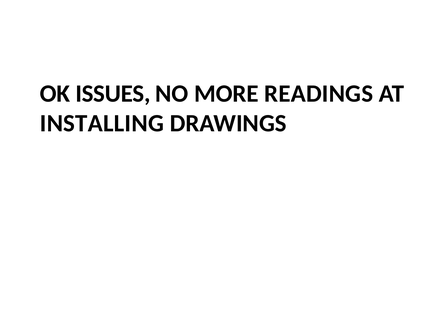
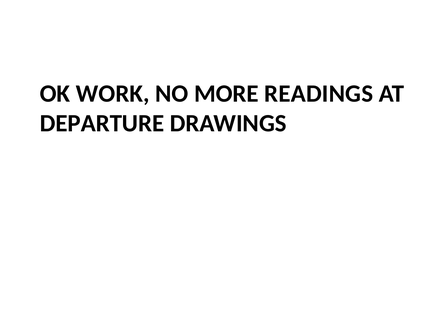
ISSUES: ISSUES -> WORK
INSTALLING: INSTALLING -> DEPARTURE
